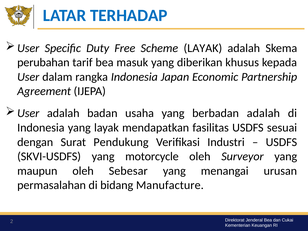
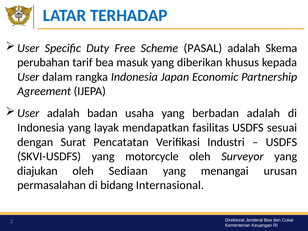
Scheme LAYAK: LAYAK -> PASAL
Pendukung: Pendukung -> Pencatatan
maupun: maupun -> diajukan
Sebesar: Sebesar -> Sediaan
Manufacture: Manufacture -> Internasional
